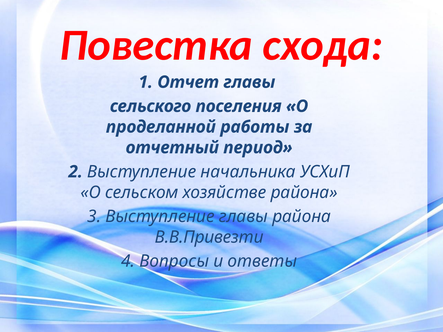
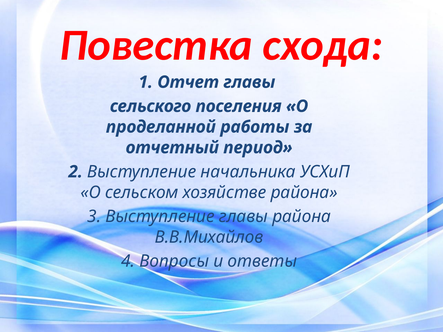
В.В.Привезти: В.В.Привезти -> В.В.Михайлов
